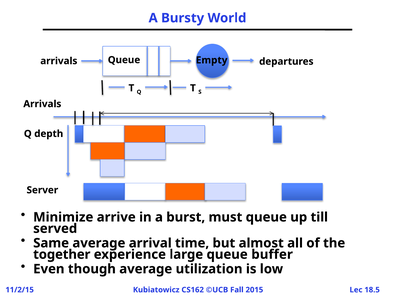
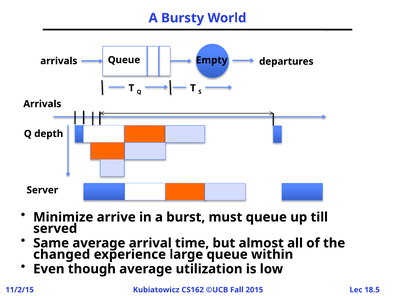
together: together -> changed
buffer: buffer -> within
